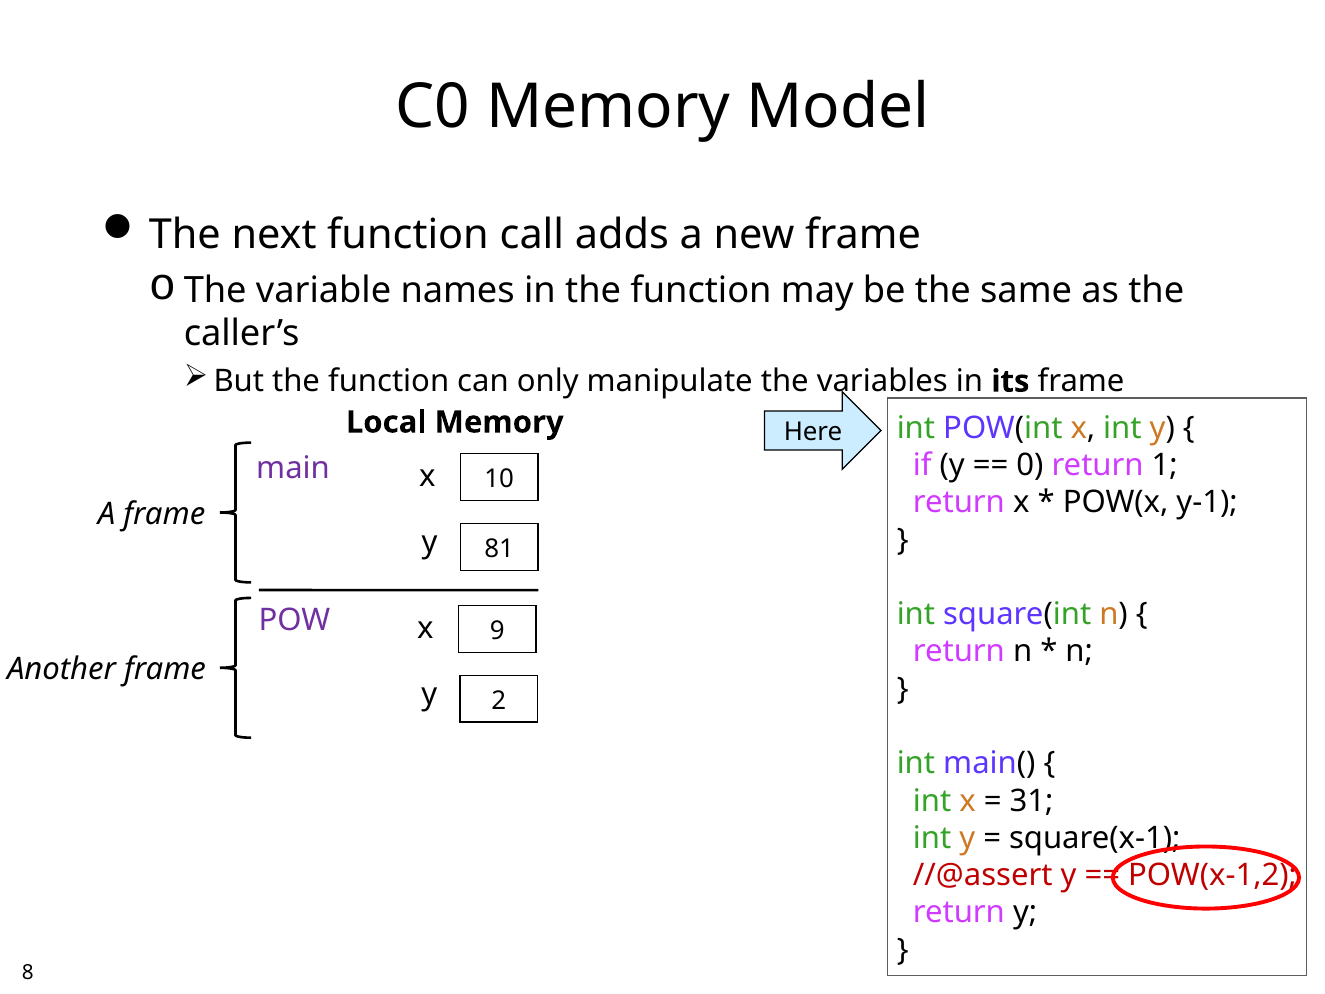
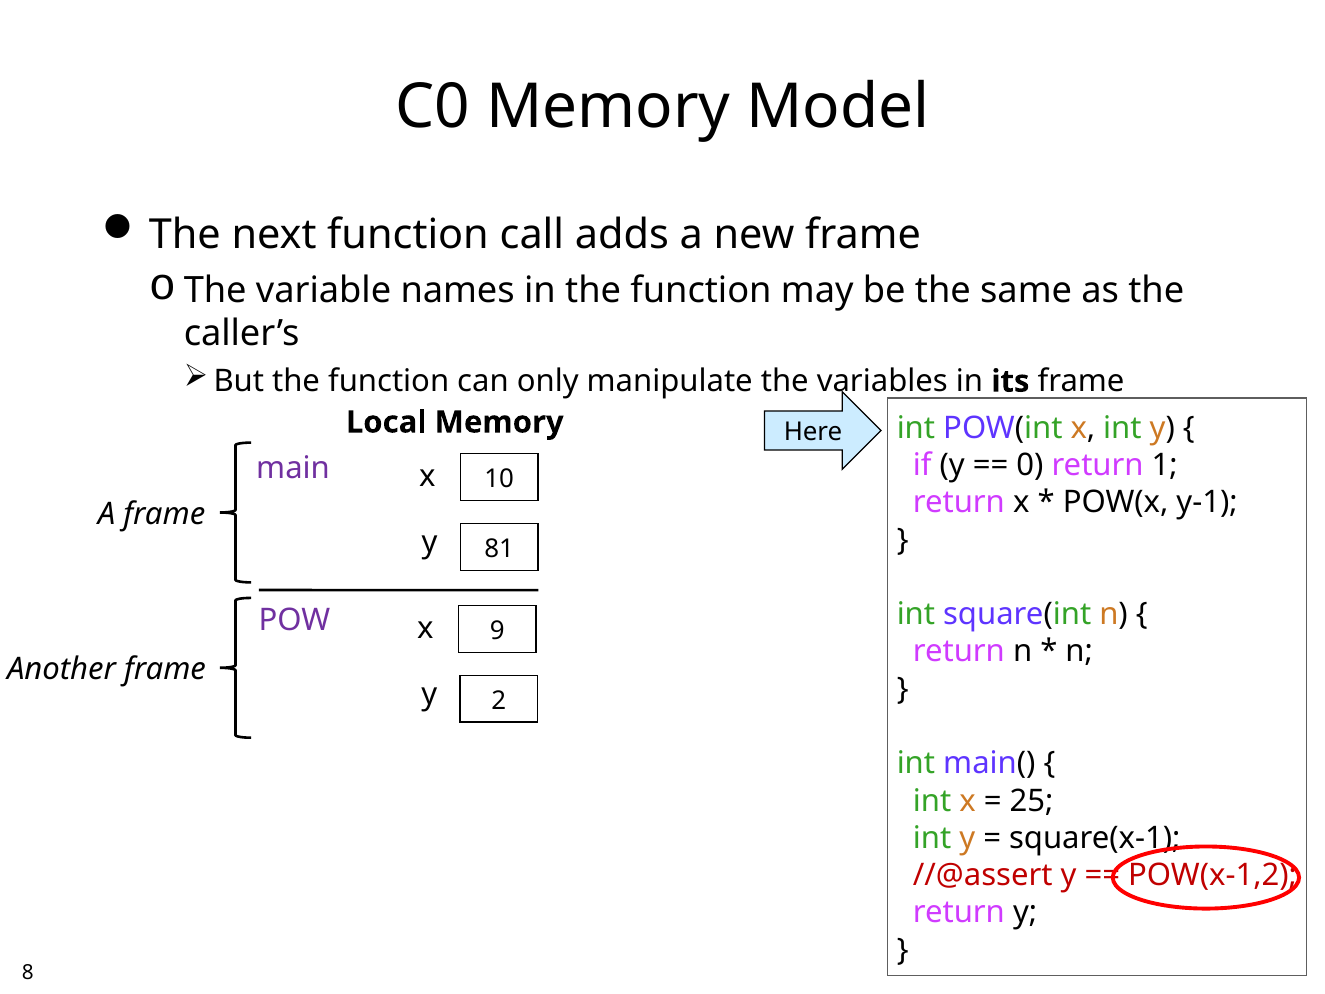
31: 31 -> 25
